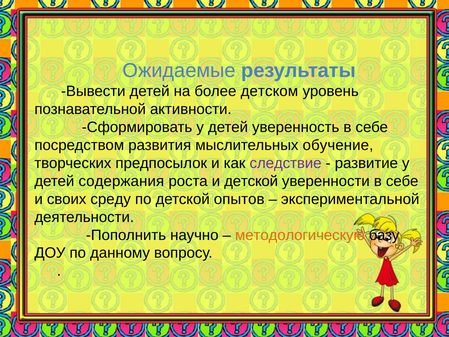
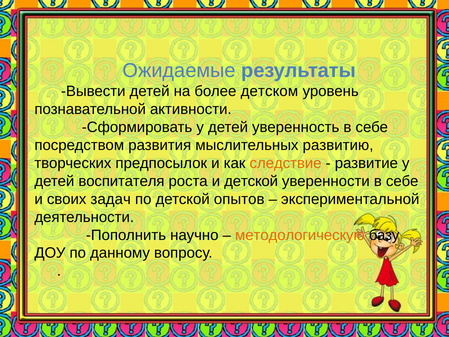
обучение: обучение -> развитию
следствие colour: purple -> orange
содержания: содержания -> воспитателя
среду: среду -> задач
